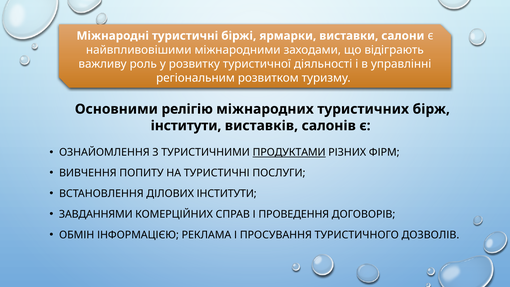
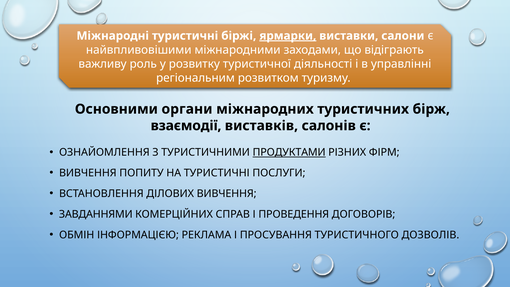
ярмарки underline: none -> present
релігію: релігію -> органи
інститути at (186, 126): інститути -> взаємодії
ДІЛОВИХ ІНСТИТУТИ: ІНСТИТУТИ -> ВИВЧЕННЯ
